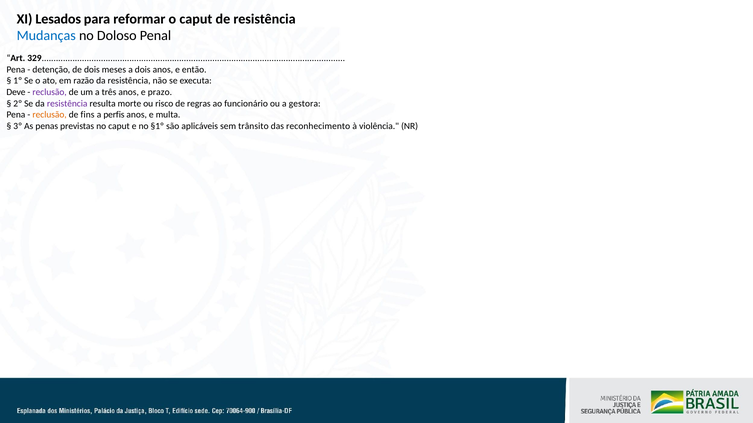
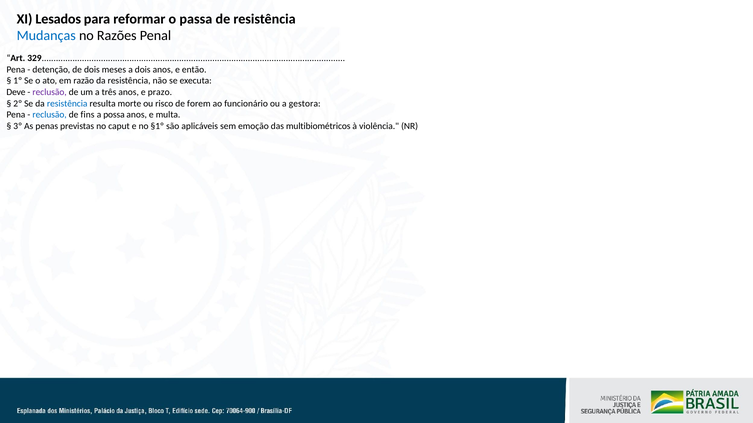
o caput: caput -> passa
Doloso: Doloso -> Razões
resistência at (67, 104) colour: purple -> blue
regras: regras -> forem
reclusão at (50, 115) colour: orange -> blue
perfis: perfis -> possa
trânsito: trânsito -> emoção
reconhecimento: reconhecimento -> multibiométricos
